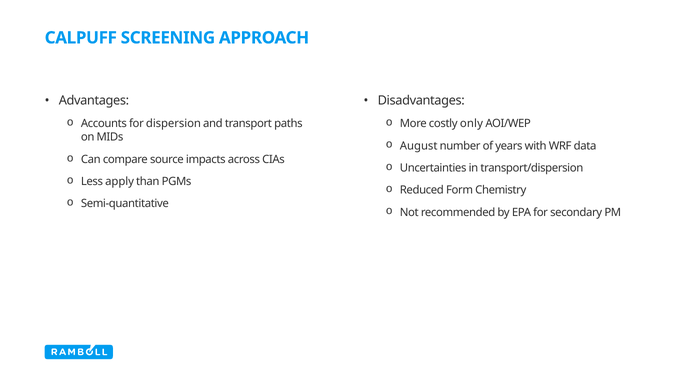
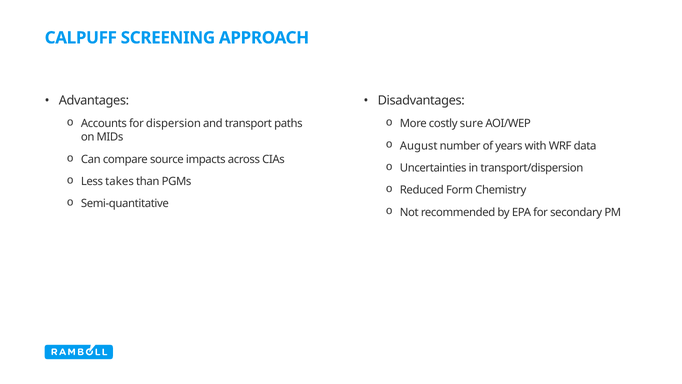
only: only -> sure
apply: apply -> takes
